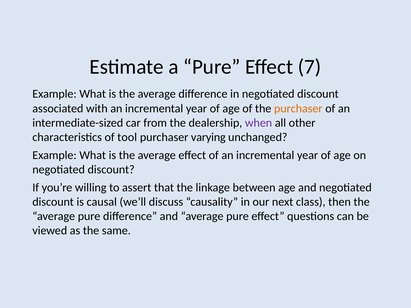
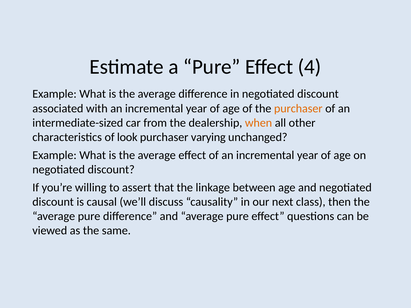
7: 7 -> 4
when colour: purple -> orange
tool: tool -> look
